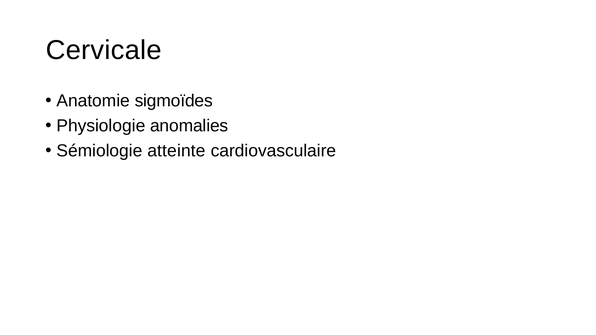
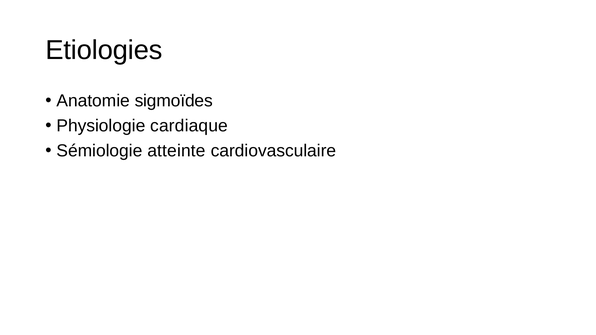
Cervicale: Cervicale -> Etiologies
anomalies: anomalies -> cardiaque
